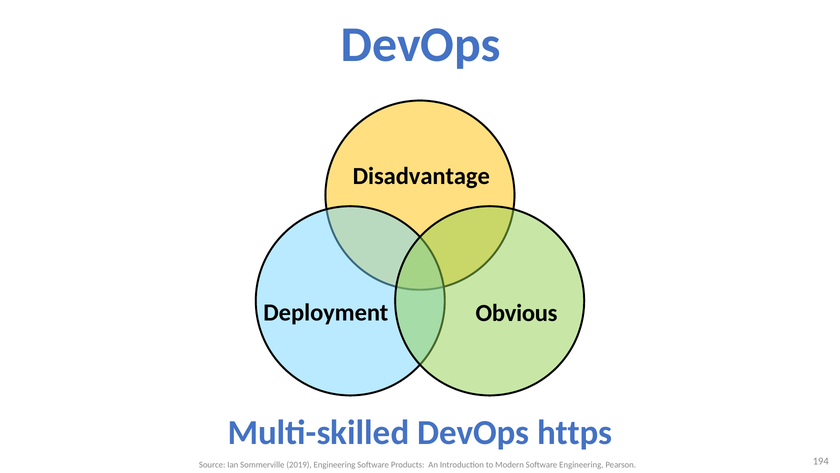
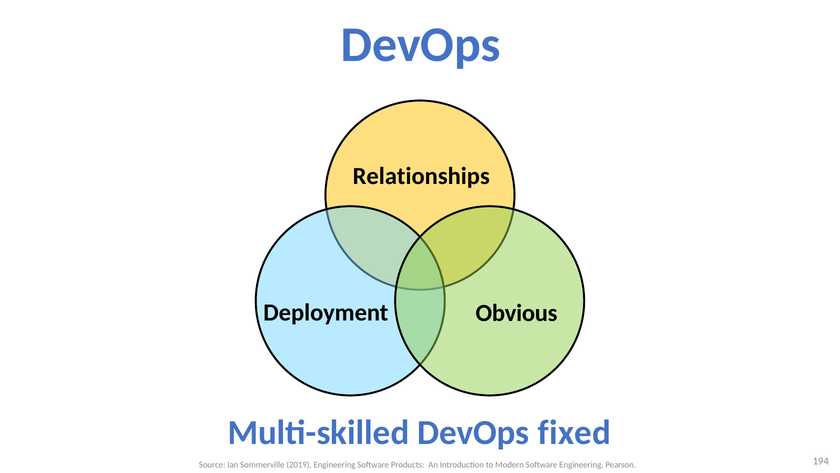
Disadvantage: Disadvantage -> Relationships
https: https -> fixed
